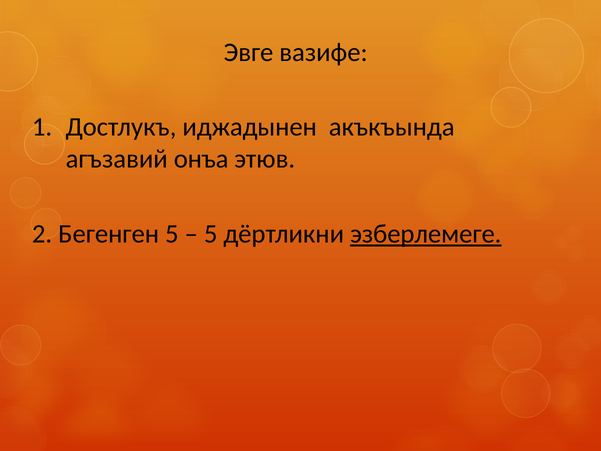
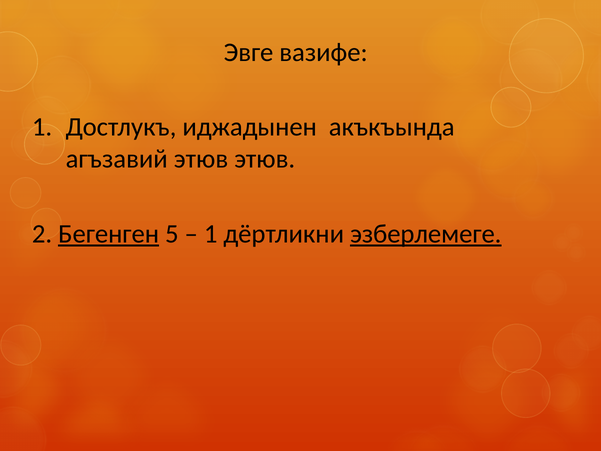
агъзавий онъа: онъа -> этюв
Бегенген underline: none -> present
5 at (211, 234): 5 -> 1
